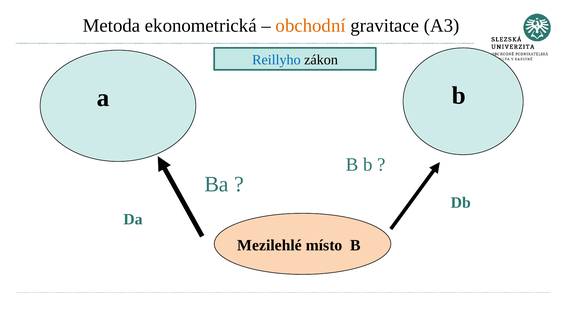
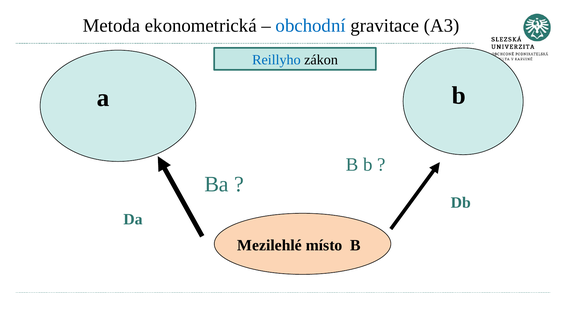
obchodní colour: orange -> blue
